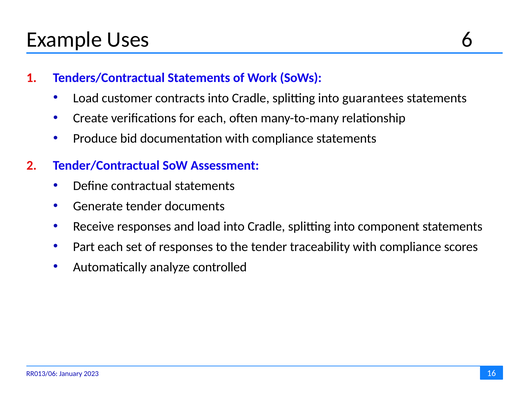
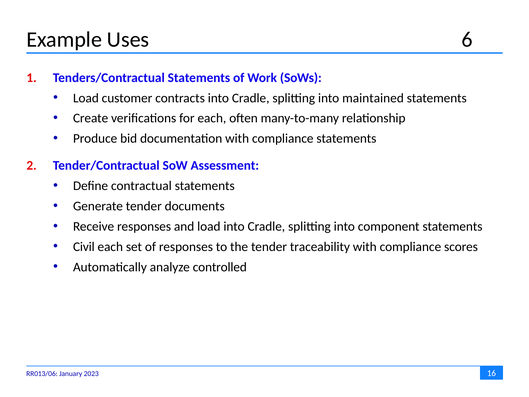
guarantees: guarantees -> maintained
Part: Part -> Civil
